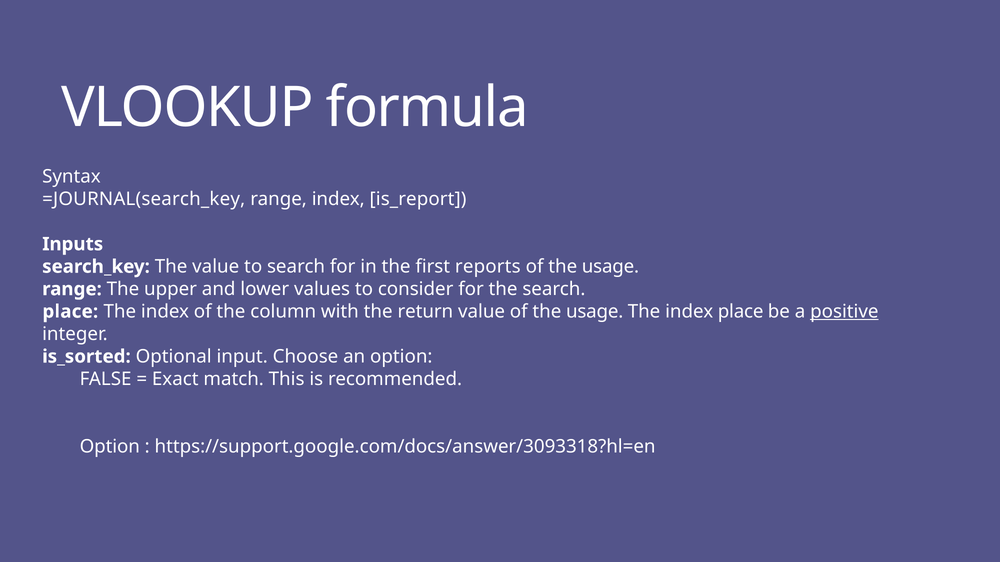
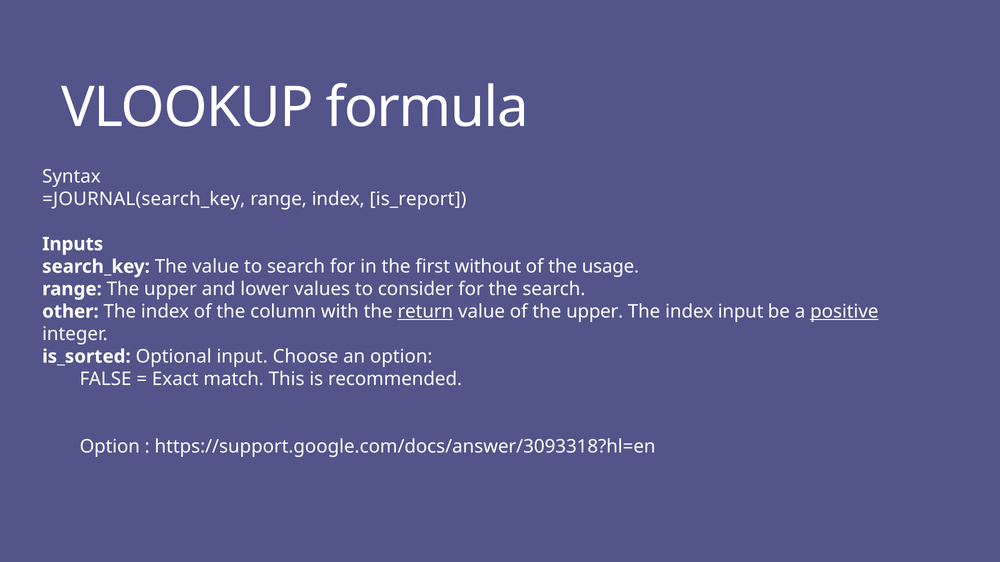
reports: reports -> without
place at (70, 312): place -> other
return underline: none -> present
value of the usage: usage -> upper
index place: place -> input
